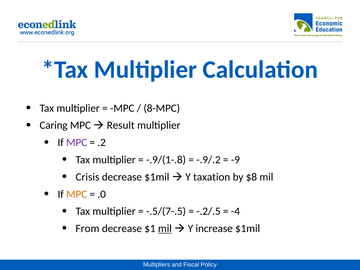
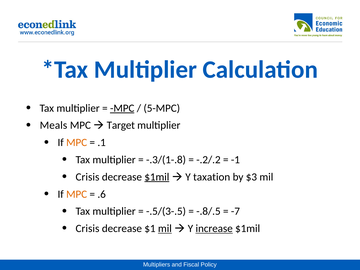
MPC at (122, 108) underline: none -> present
8-MPC: 8-MPC -> 5-MPC
Caring: Caring -> Meals
Result: Result -> Target
MPC at (77, 143) colour: purple -> orange
.2: .2 -> .1
-.9/(1-.8: -.9/(1-.8 -> -.3/(1-.8
-.9/.2: -.9/.2 -> -.2/.2
-9: -9 -> -1
$1mil at (157, 177) underline: none -> present
$8: $8 -> $3
.0: .0 -> .6
-.5/(7-.5: -.5/(7-.5 -> -.5/(3-.5
-.2/.5: -.2/.5 -> -.8/.5
-4: -4 -> -7
From at (87, 229): From -> Crisis
increase underline: none -> present
